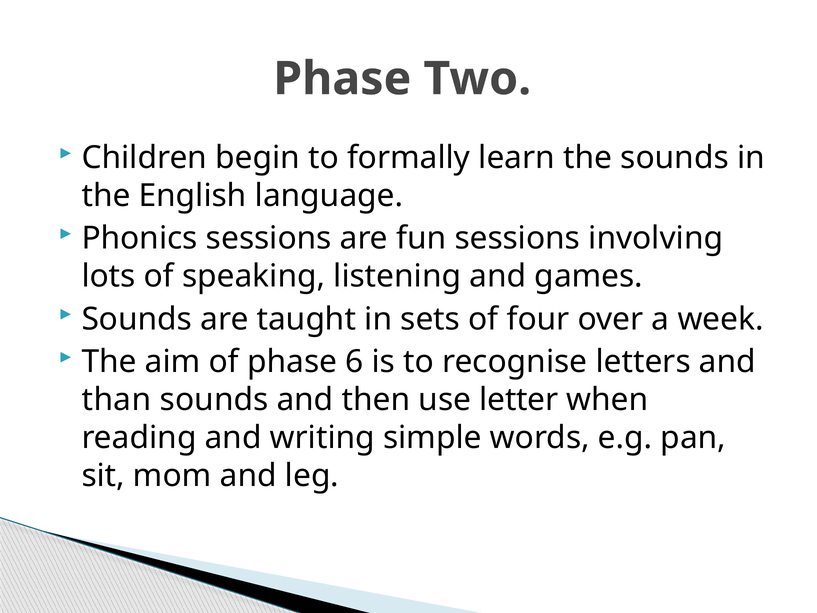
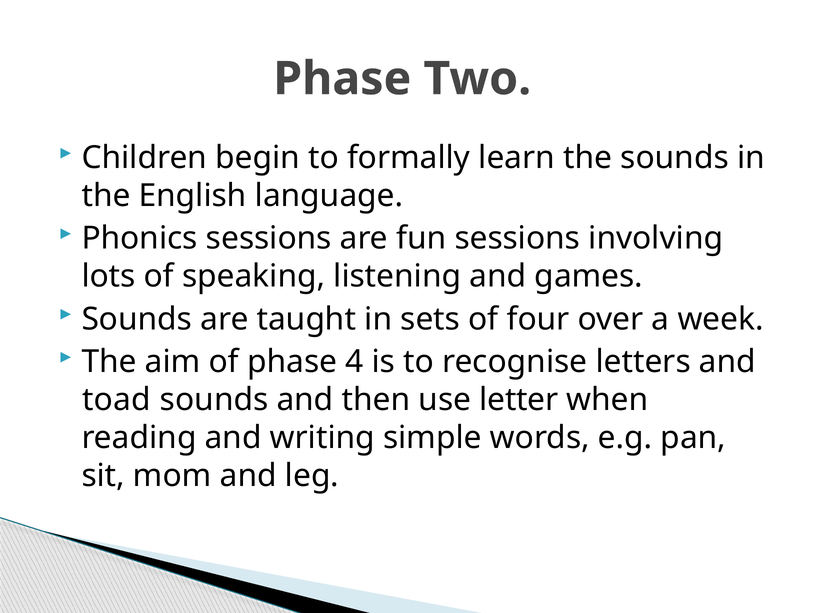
6: 6 -> 4
than: than -> toad
